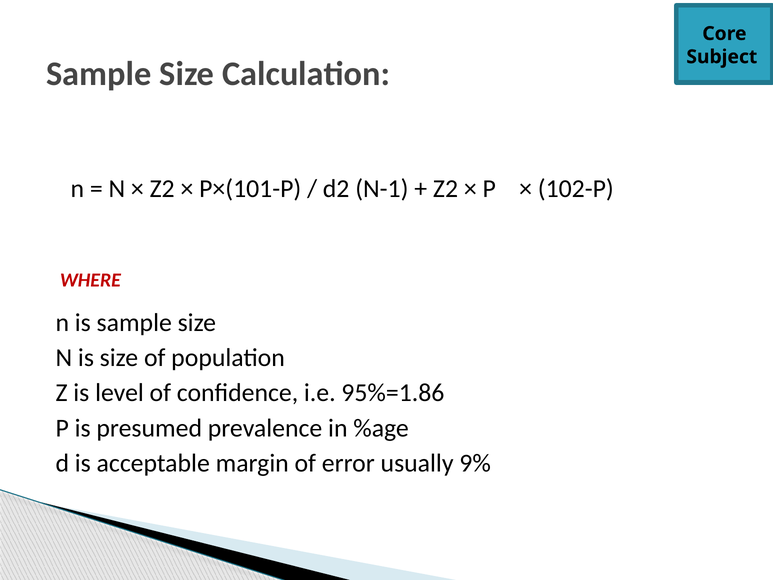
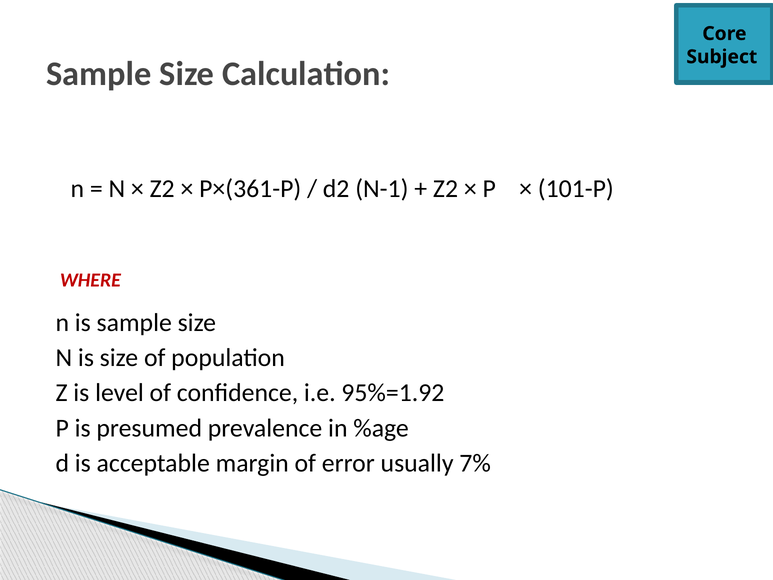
P×(101-P: P×(101-P -> P×(361-P
102-P: 102-P -> 101-P
95%=1.86: 95%=1.86 -> 95%=1.92
9%: 9% -> 7%
